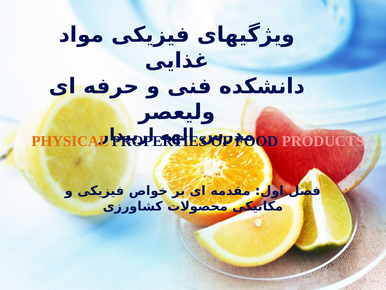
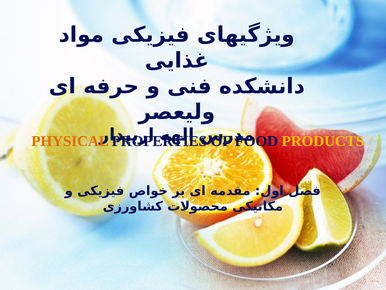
PRODUCTS colour: pink -> yellow
